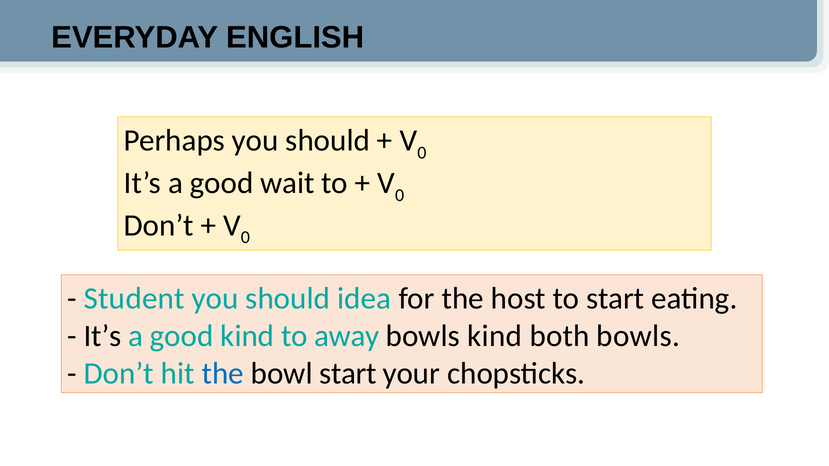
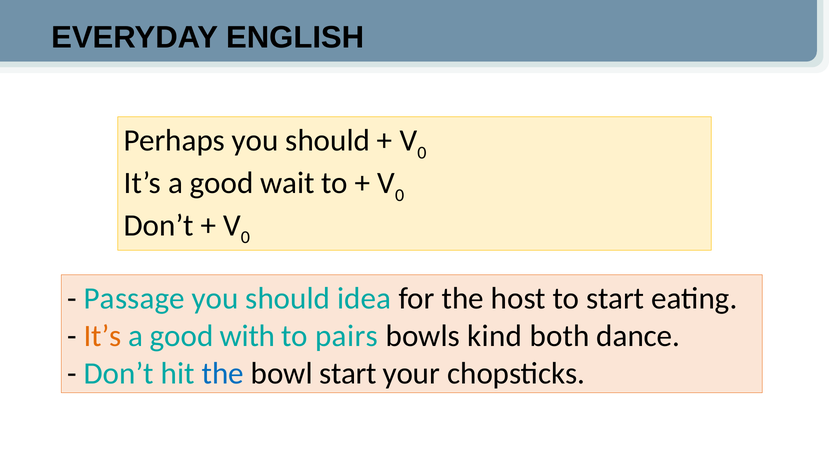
Student: Student -> Passage
It’s at (103, 336) colour: black -> orange
good kind: kind -> with
away: away -> pairs
both bowls: bowls -> dance
